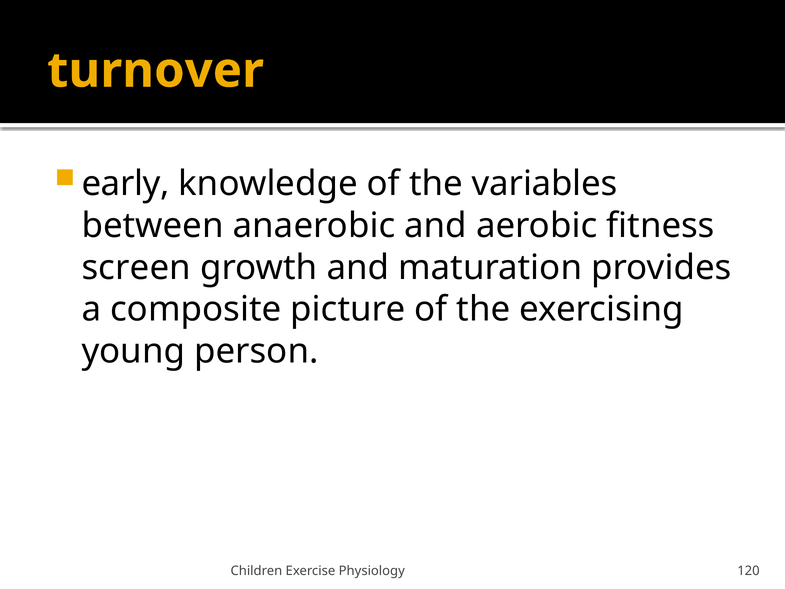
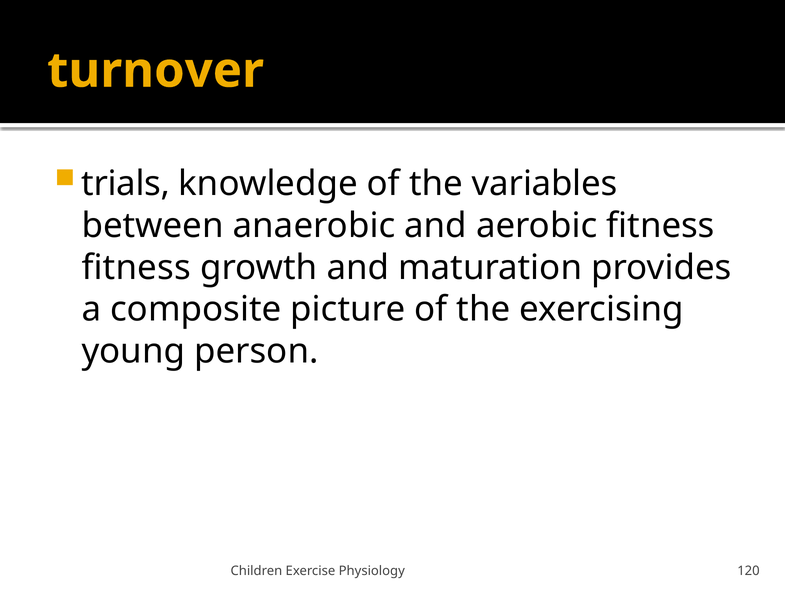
early: early -> trials
screen at (136, 267): screen -> fitness
